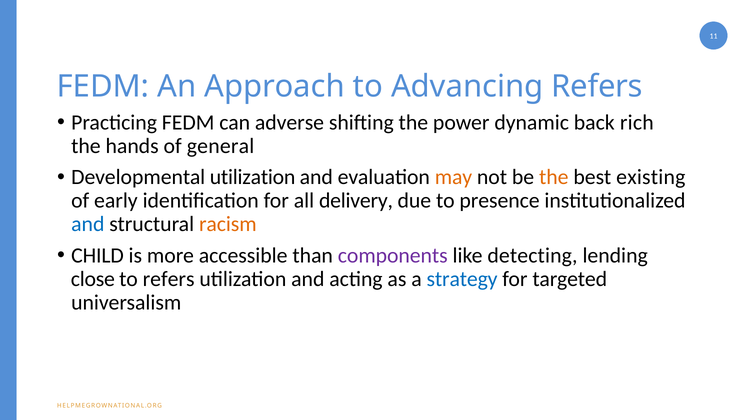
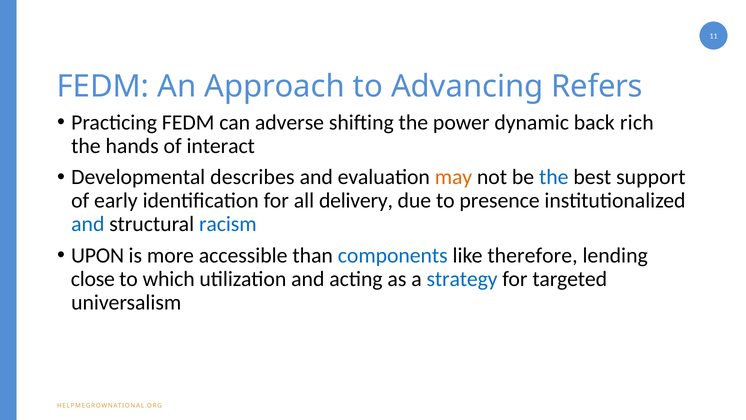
general: general -> interact
Developmental utilization: utilization -> describes
the at (554, 177) colour: orange -> blue
existing: existing -> support
racism colour: orange -> blue
CHILD: CHILD -> UPON
components colour: purple -> blue
detecting: detecting -> therefore
to refers: refers -> which
